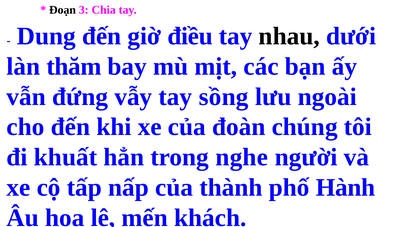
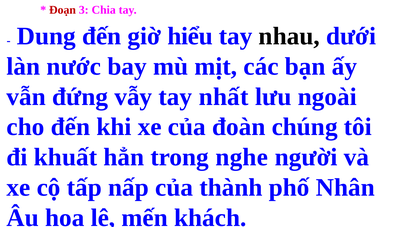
Đoạn colour: black -> red
điều: điều -> hiểu
thăm: thăm -> nước
sồng: sồng -> nhất
Hành: Hành -> Nhân
